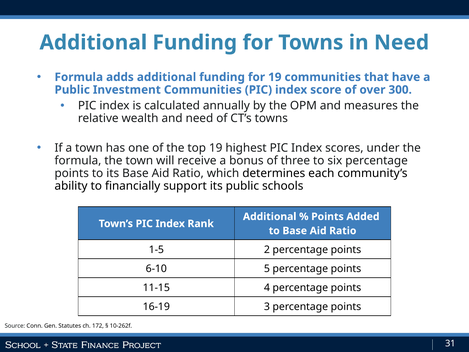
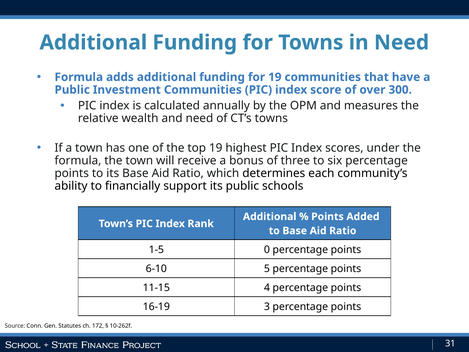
2: 2 -> 0
